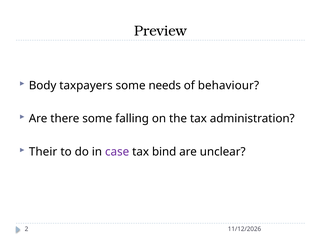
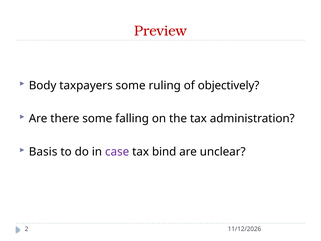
Preview colour: black -> red
needs: needs -> ruling
behaviour: behaviour -> objectively
Their: Their -> Basis
